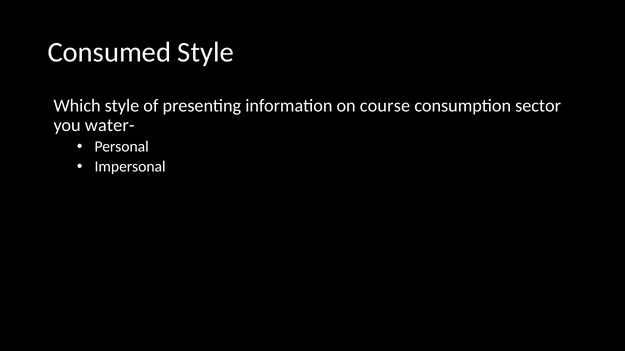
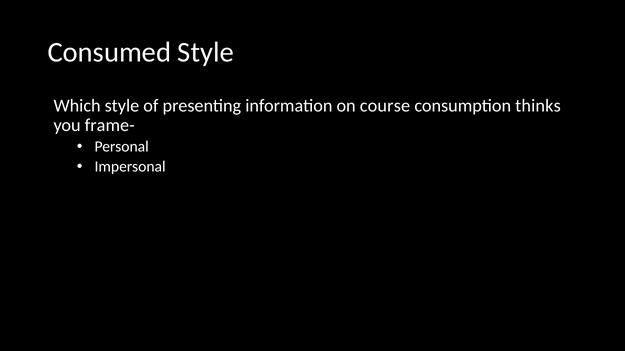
sector: sector -> thinks
water-: water- -> frame-
